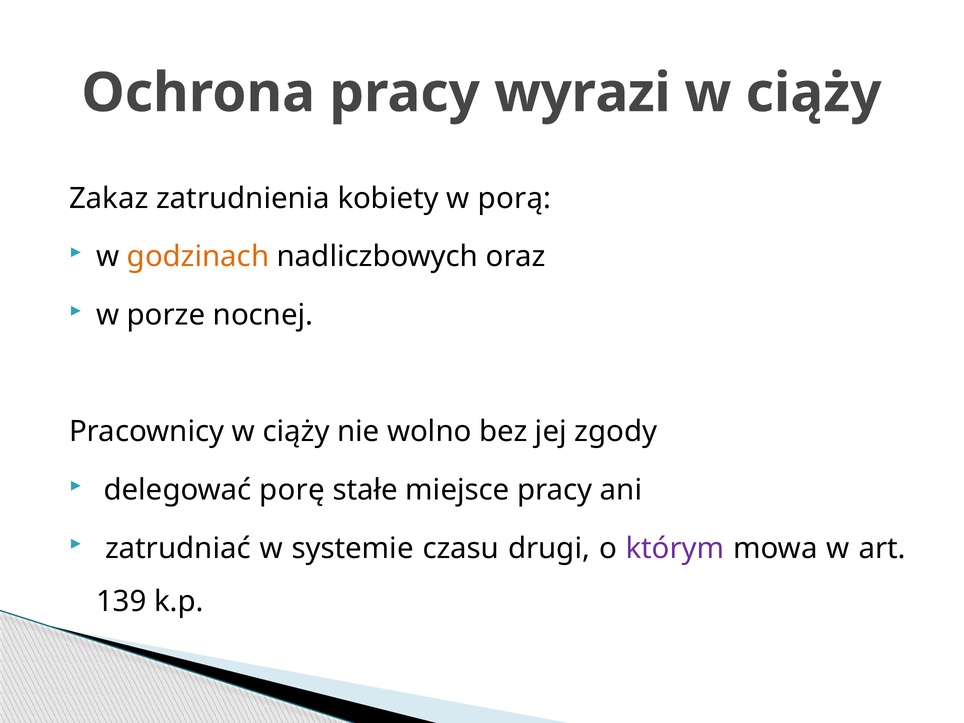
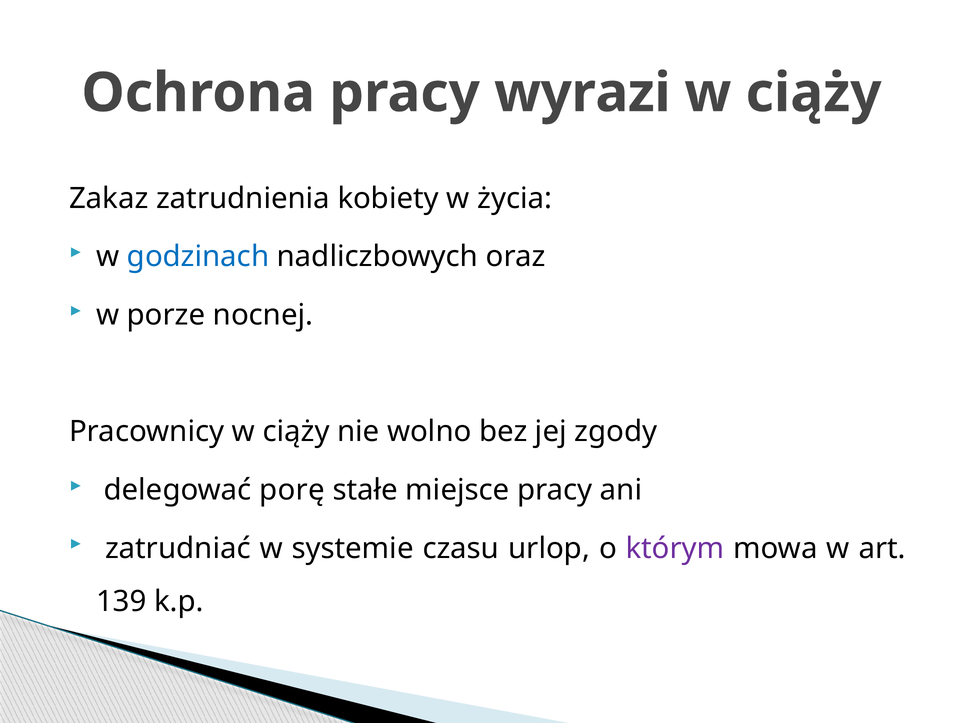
porą: porą -> życia
godzinach colour: orange -> blue
drugi: drugi -> urlop
